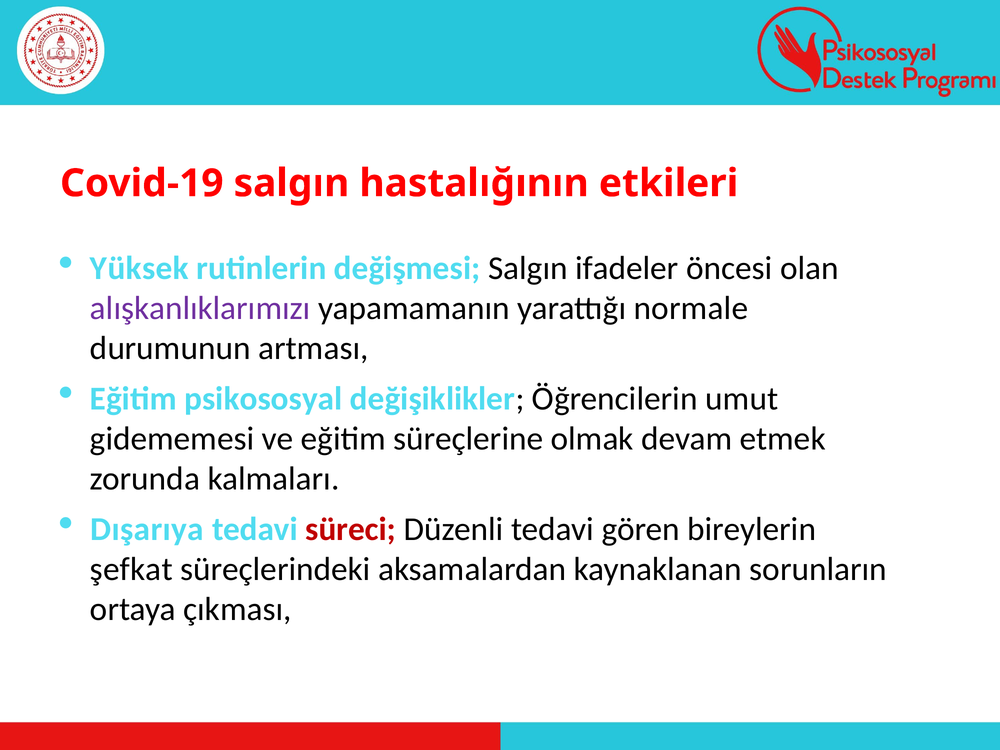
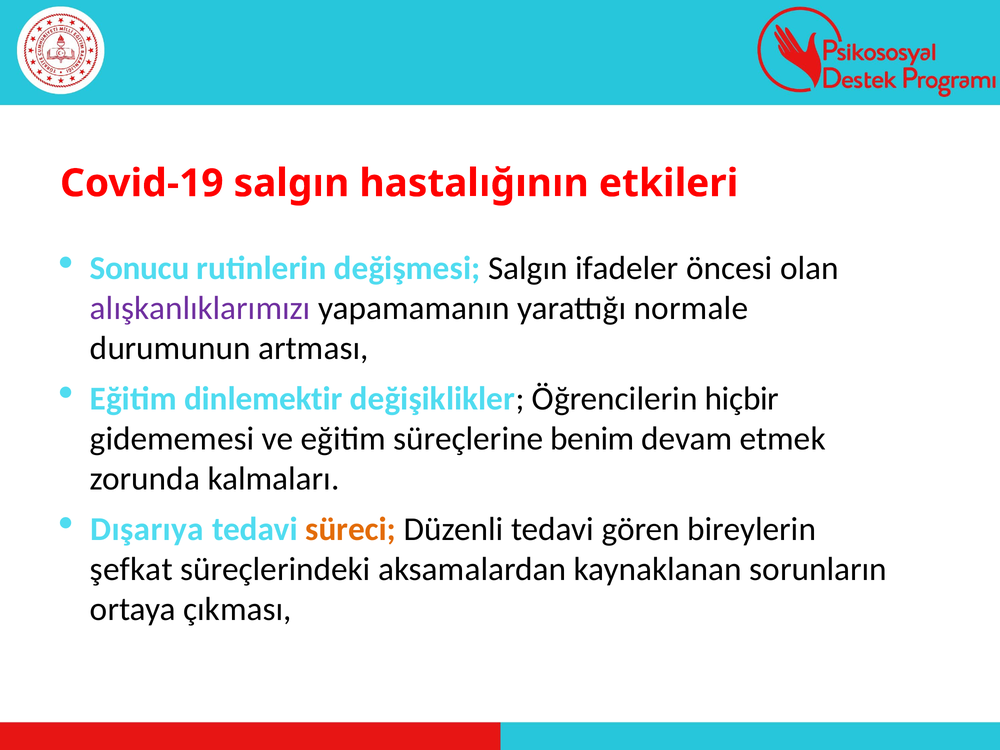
Yüksek: Yüksek -> Sonucu
psikososyal: psikososyal -> dinlemektir
umut: umut -> hiçbir
olmak: olmak -> benim
süreci colour: red -> orange
